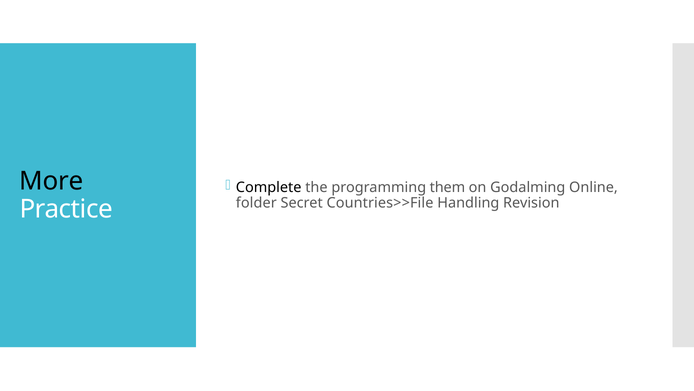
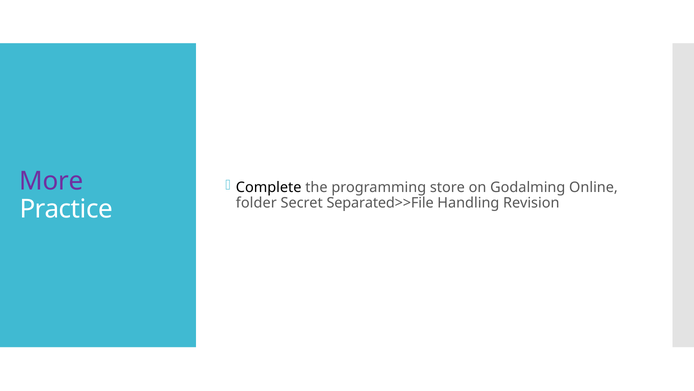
More colour: black -> purple
them: them -> store
Countries>>File: Countries>>File -> Separated>>File
